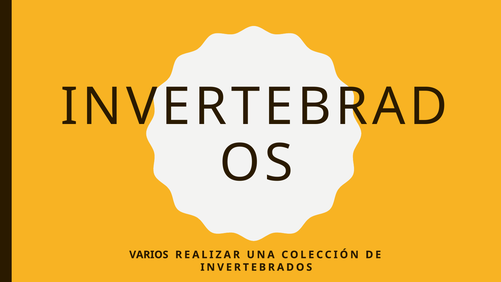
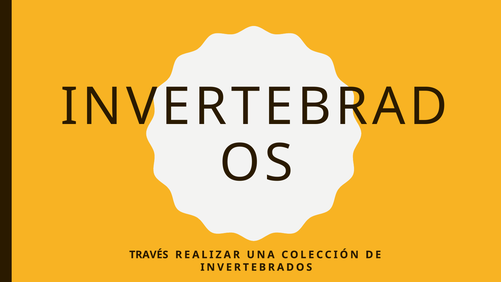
VARIOS: VARIOS -> TRAVÉS
